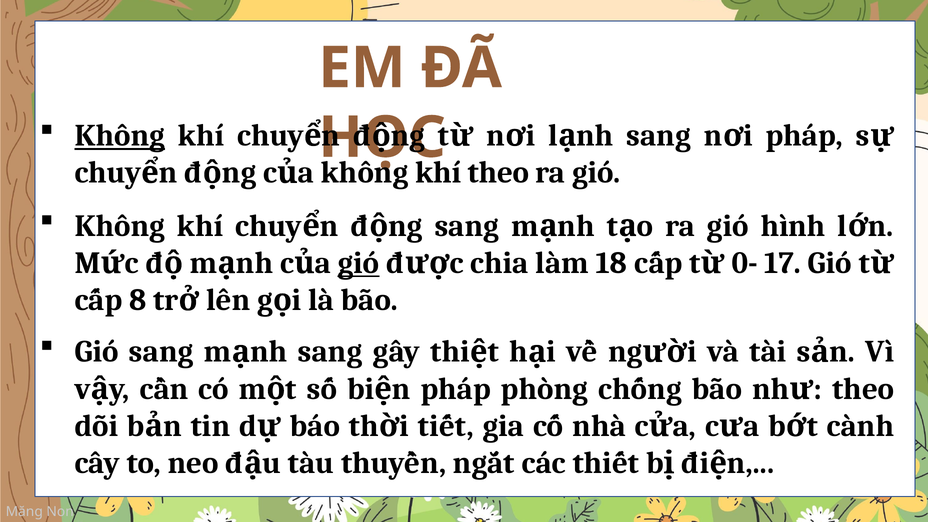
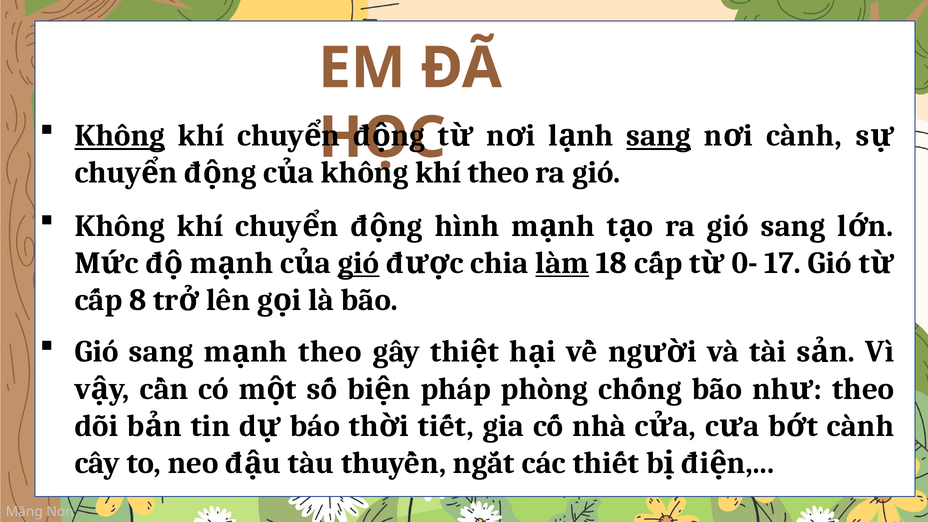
sang at (659, 136) underline: none -> present
pháp at (804, 136): pháp -> cành
sang at (467, 226): sang -> hình
ra gió hình: hình -> sang
làm underline: none -> present
sang at (330, 352): sang -> theo
